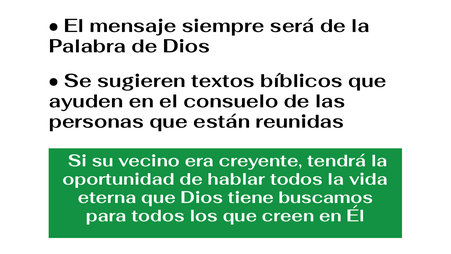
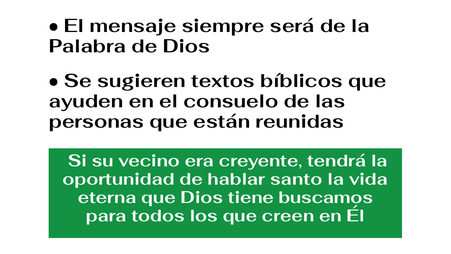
hablar todos: todos -> santo
